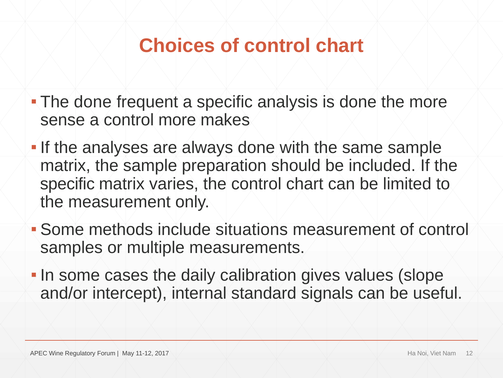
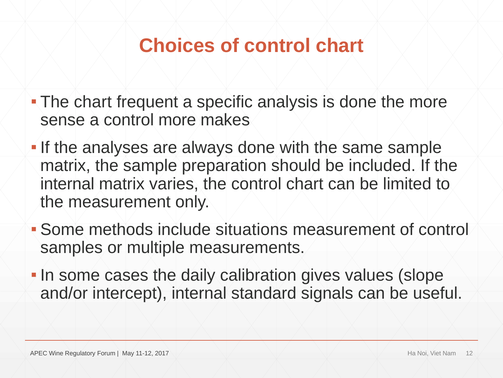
done at (93, 102): done -> chart
specific at (67, 183): specific -> internal
